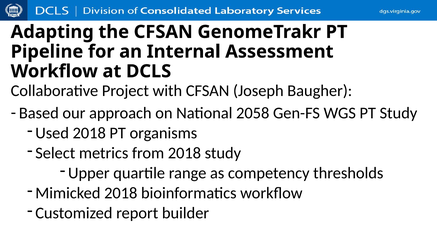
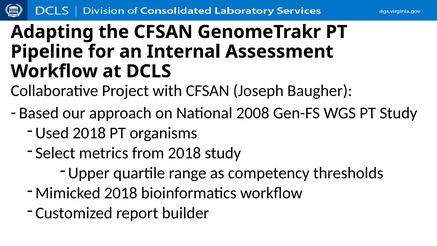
2058: 2058 -> 2008
